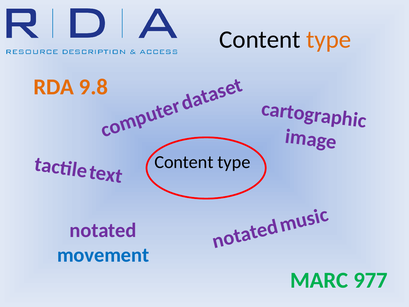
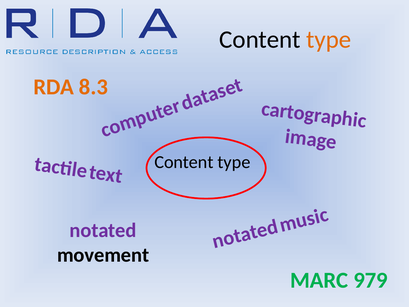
9.8: 9.8 -> 8.3
movement colour: blue -> black
977: 977 -> 979
